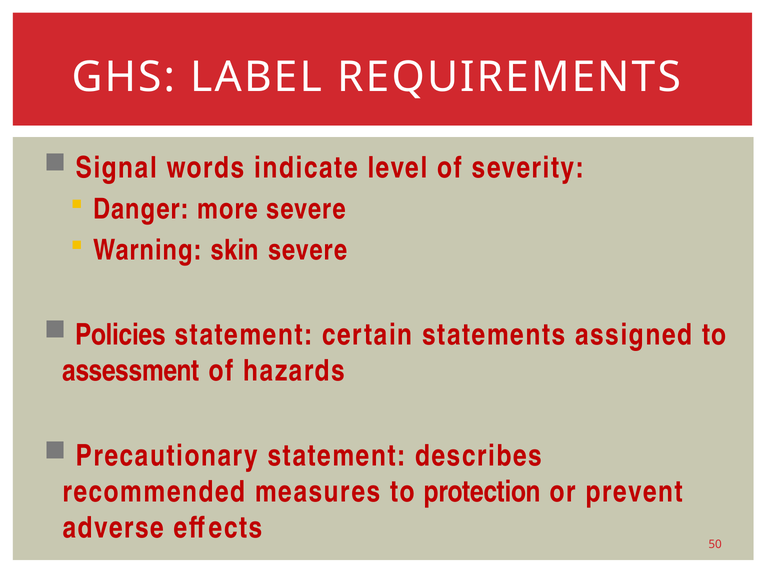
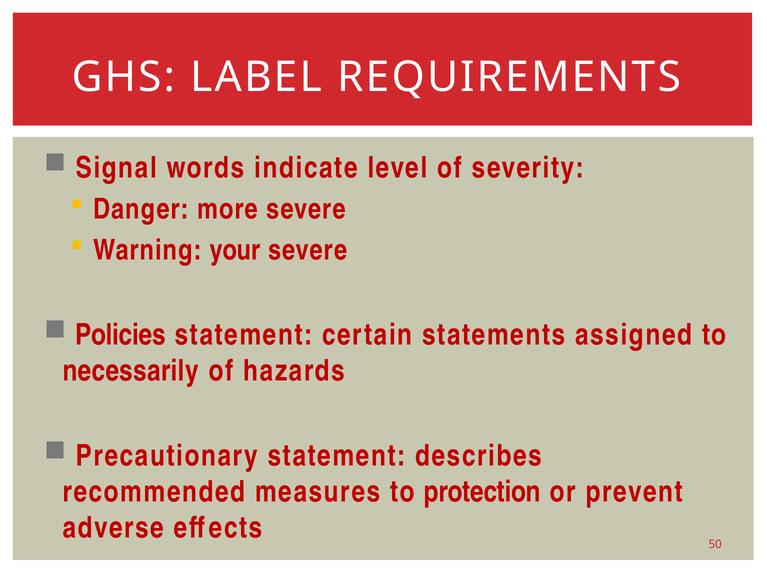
skin: skin -> your
assessment: assessment -> necessarily
